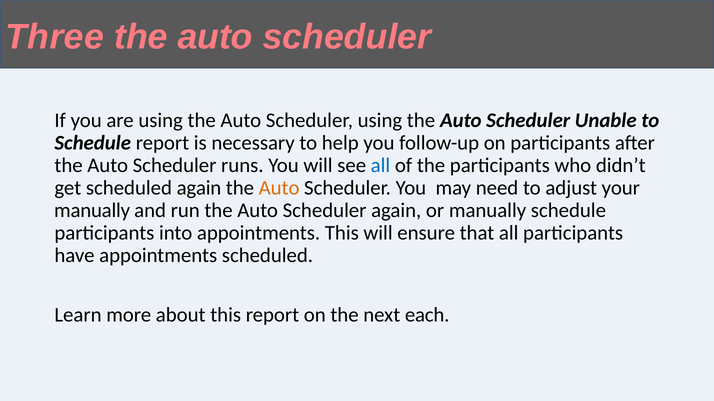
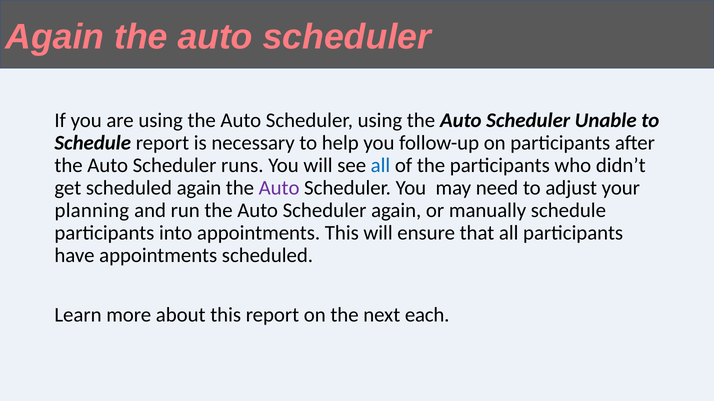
Three at (55, 37): Three -> Again
Auto at (279, 188) colour: orange -> purple
manually at (92, 211): manually -> planning
